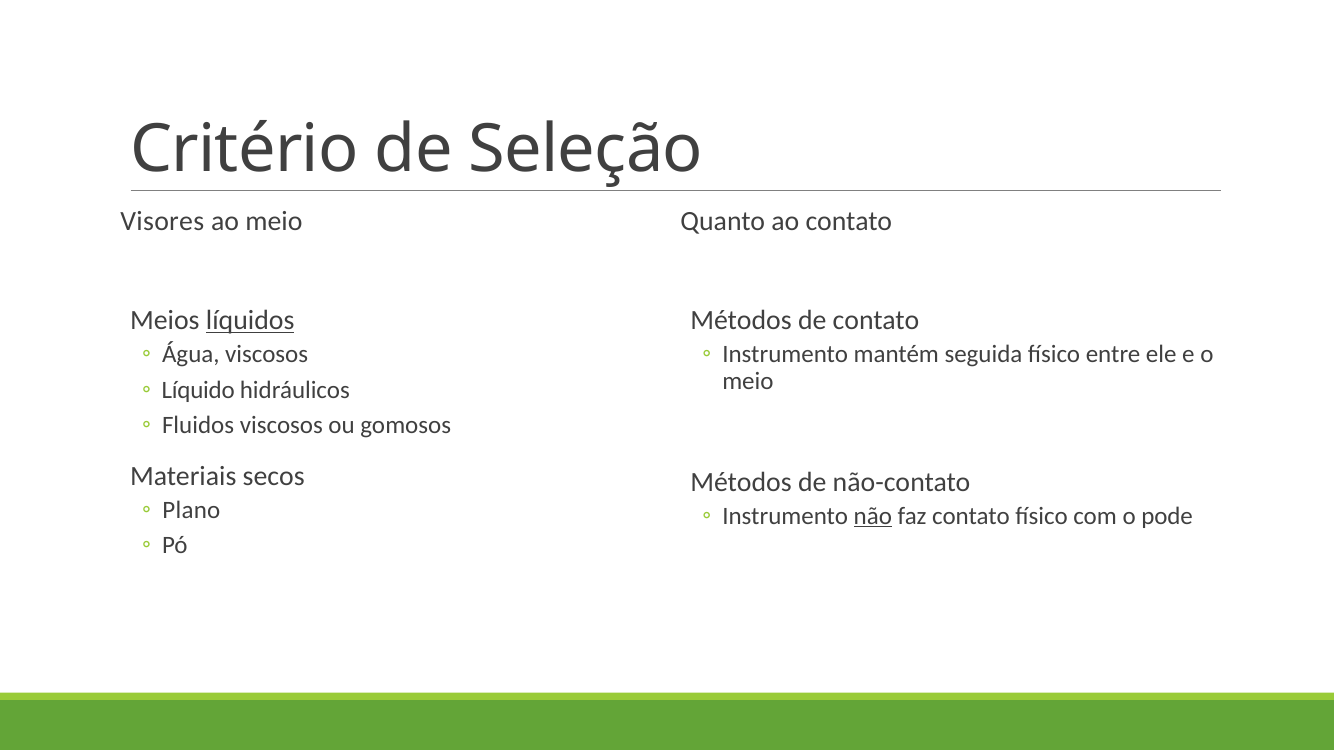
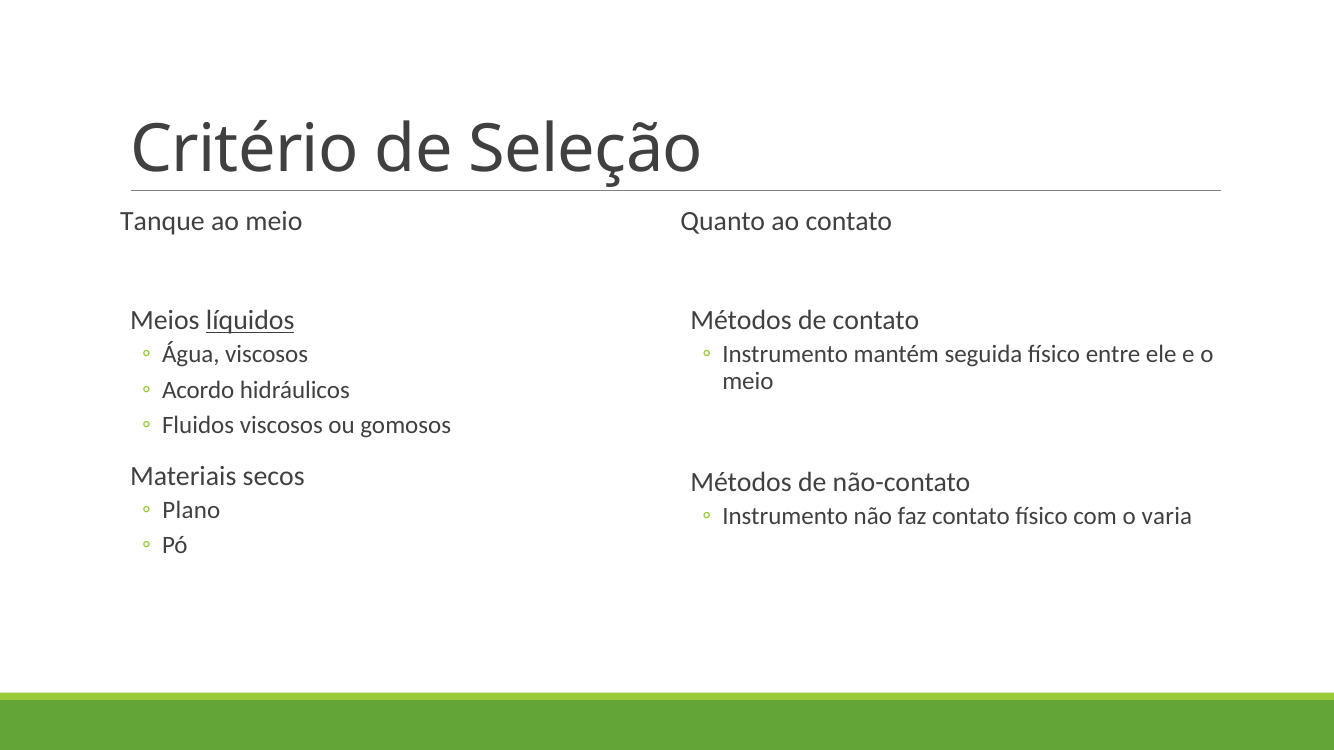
Visores: Visores -> Tanque
Líquido: Líquido -> Acordo
não underline: present -> none
pode: pode -> varia
